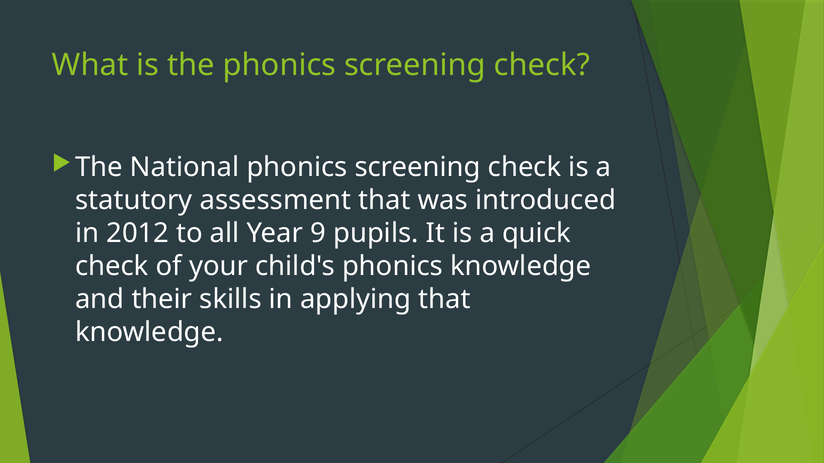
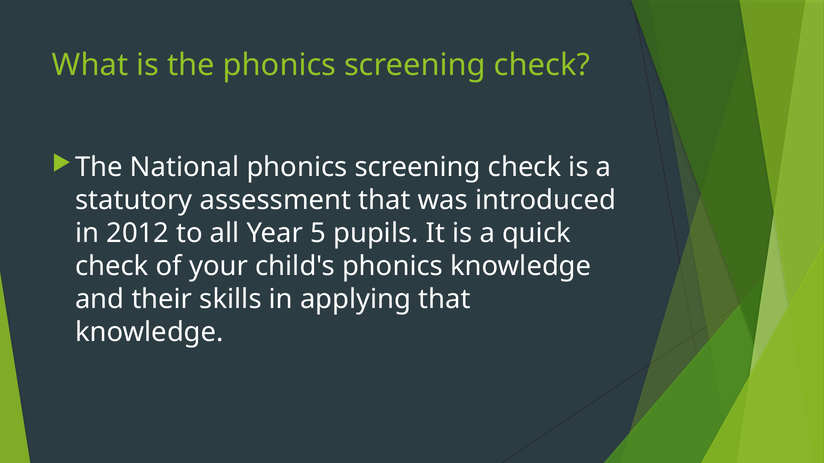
9: 9 -> 5
